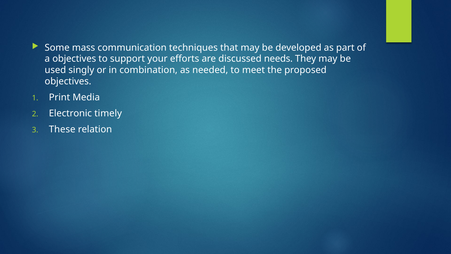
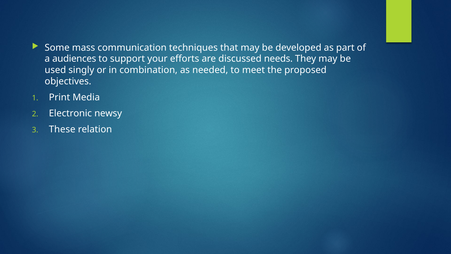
a objectives: objectives -> audiences
timely: timely -> newsy
